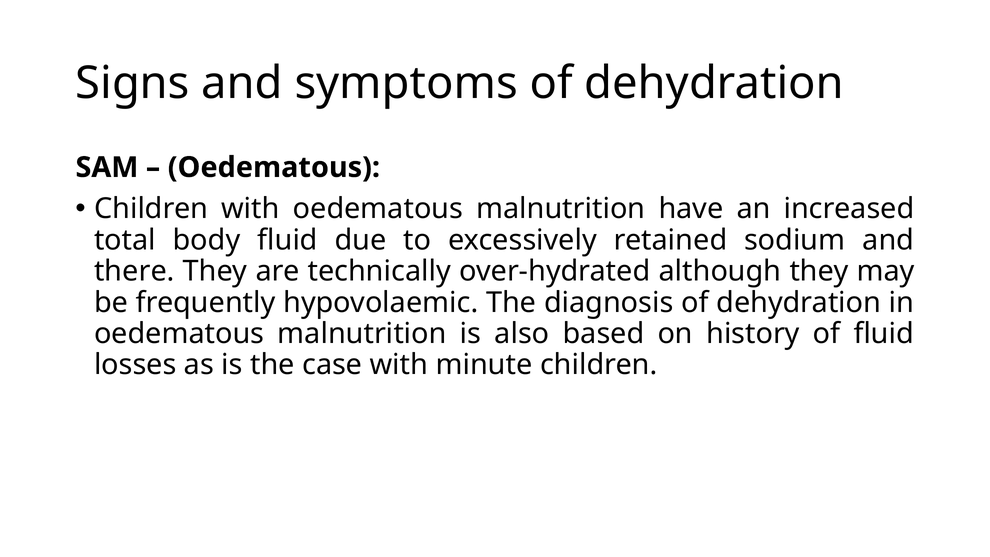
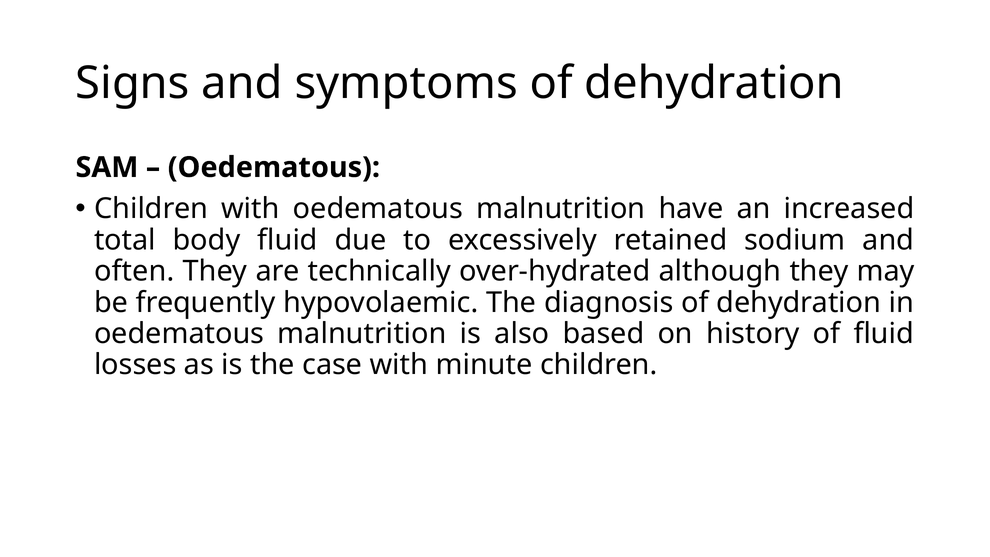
there: there -> often
